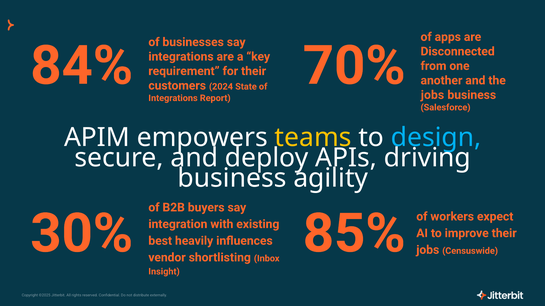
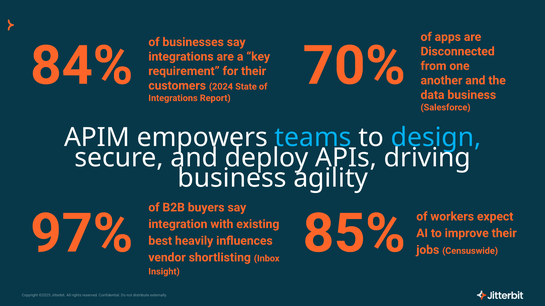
jobs at (432, 95): jobs -> data
teams colour: yellow -> light blue
30%: 30% -> 97%
